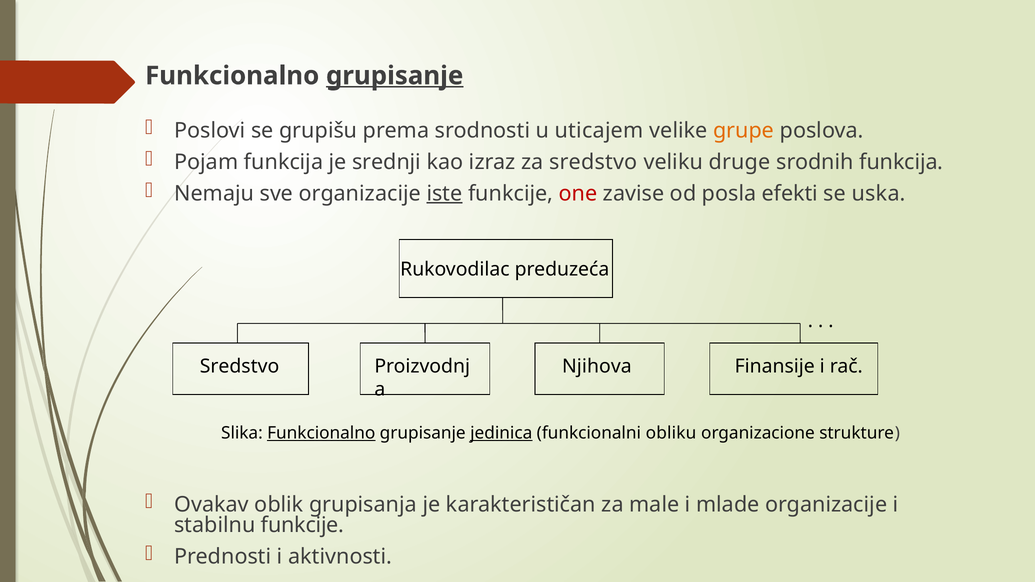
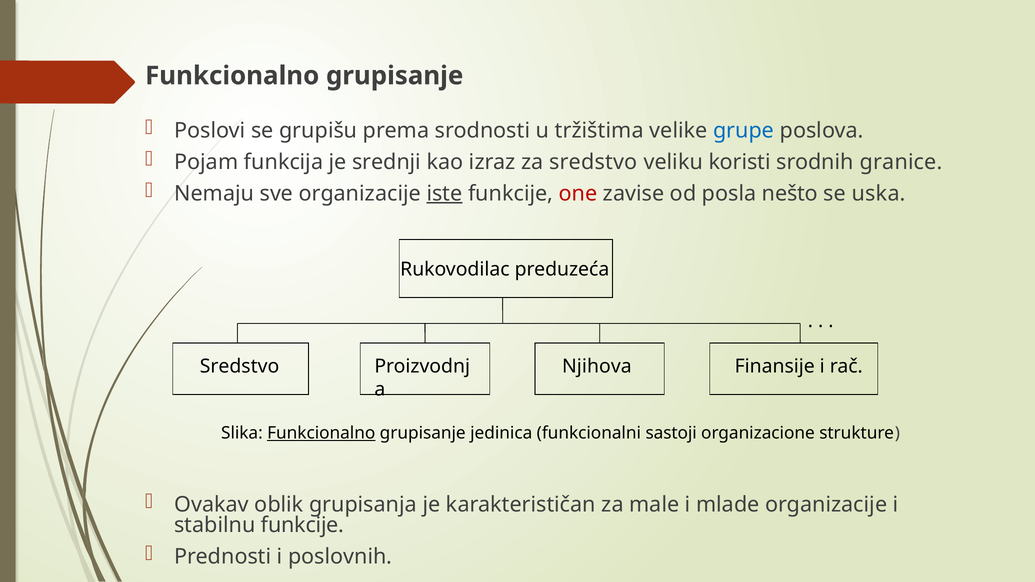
grupisanje at (395, 76) underline: present -> none
uticajem: uticajem -> tržištima
grupe colour: orange -> blue
druge: druge -> koristi
srodnih funkcija: funkcija -> granice
efekti: efekti -> nešto
jedinica underline: present -> none
obliku: obliku -> sastoji
aktivnosti: aktivnosti -> poslovnih
